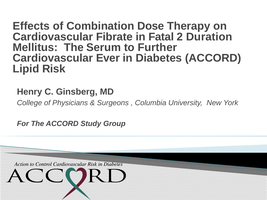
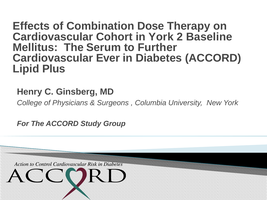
Fibrate: Fibrate -> Cohort
in Fatal: Fatal -> York
Duration: Duration -> Baseline
Risk: Risk -> Plus
